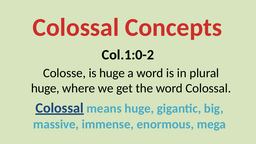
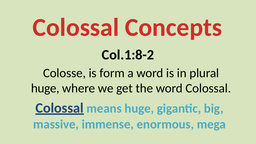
Col.1:0-2: Col.1:0-2 -> Col.1:8-2
is huge: huge -> form
